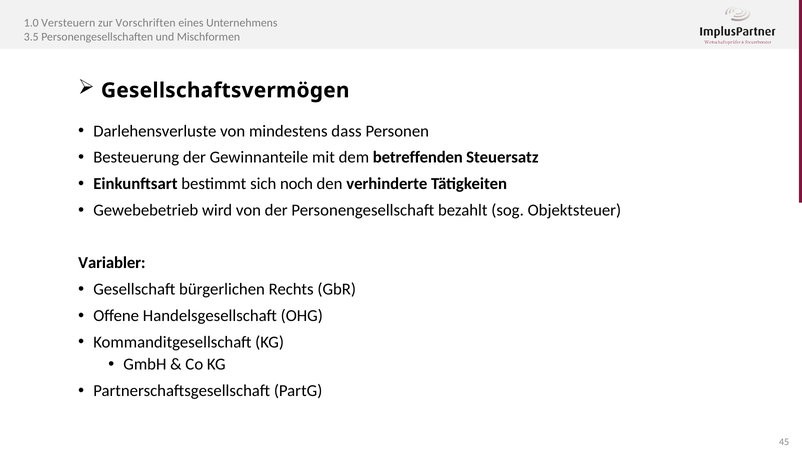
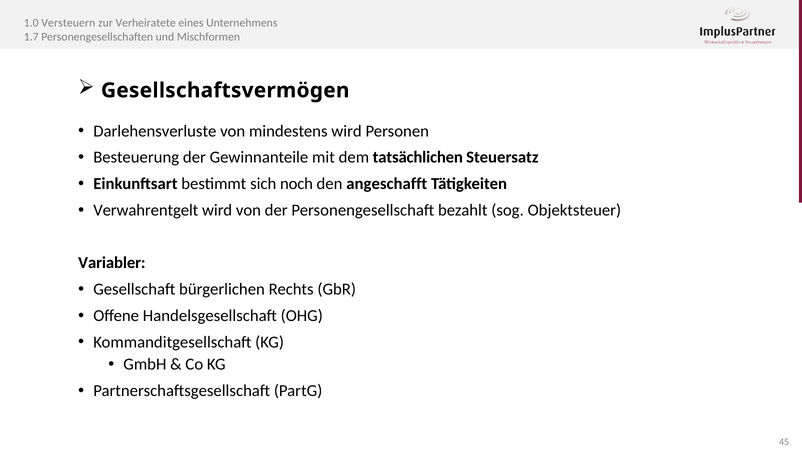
Vorschriften: Vorschriften -> Verheiratete
3.5: 3.5 -> 1.7
mindestens dass: dass -> wird
betreffenden: betreffenden -> tatsächlichen
verhinderte: verhinderte -> angeschafft
Gewebebetrieb: Gewebebetrieb -> Verwahrentgelt
